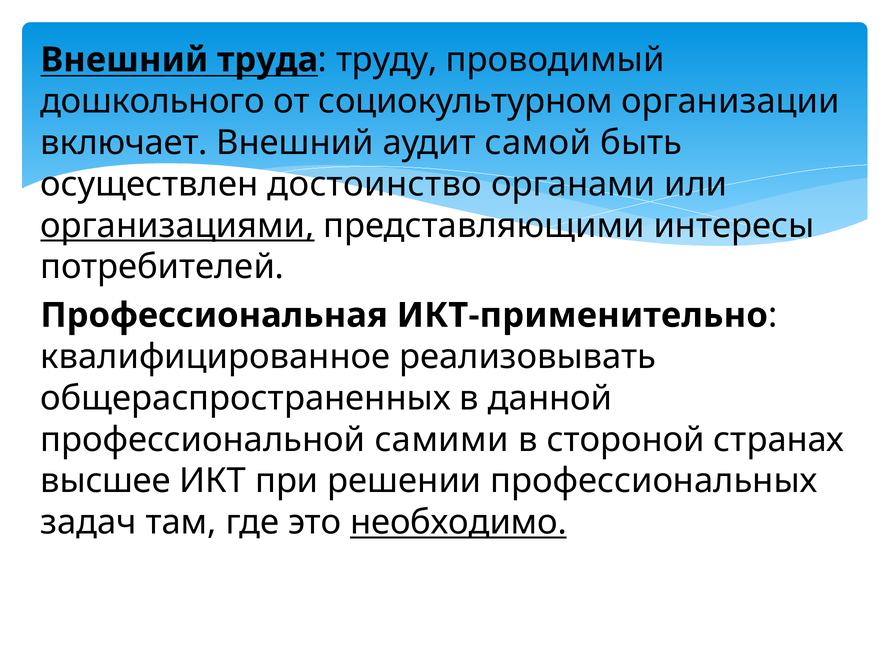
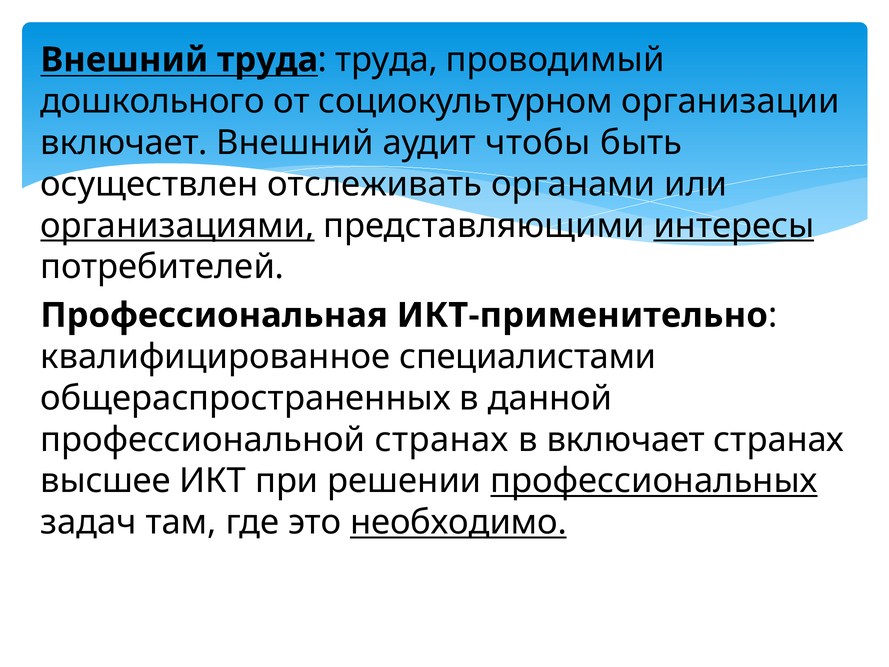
труду at (387, 60): труду -> труда
самой: самой -> чтобы
достоинство: достоинство -> отслеживать
интересы underline: none -> present
реализовывать: реализовывать -> специалистами
профессиональной самими: самими -> странах
в стороной: стороной -> включает
профессиональных underline: none -> present
